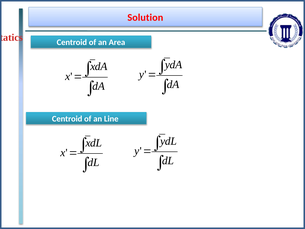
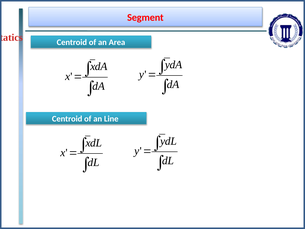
Solution: Solution -> Segment
